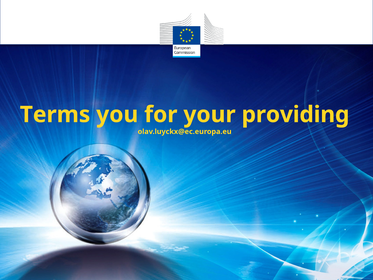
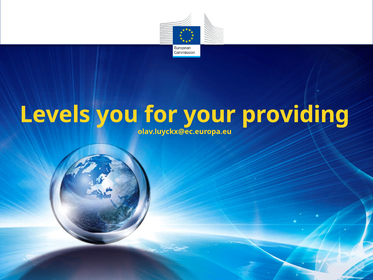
Terms: Terms -> Levels
